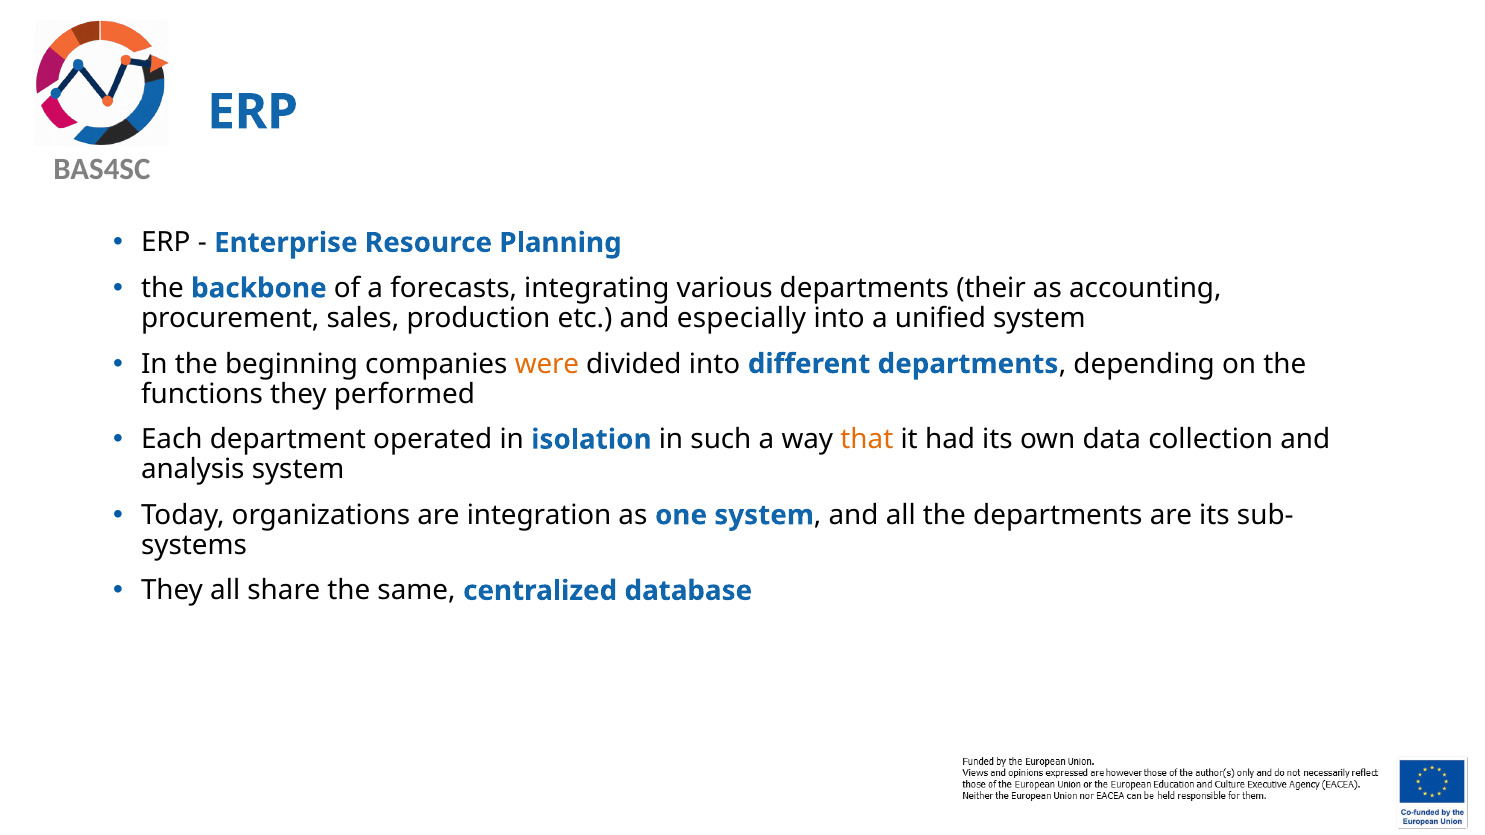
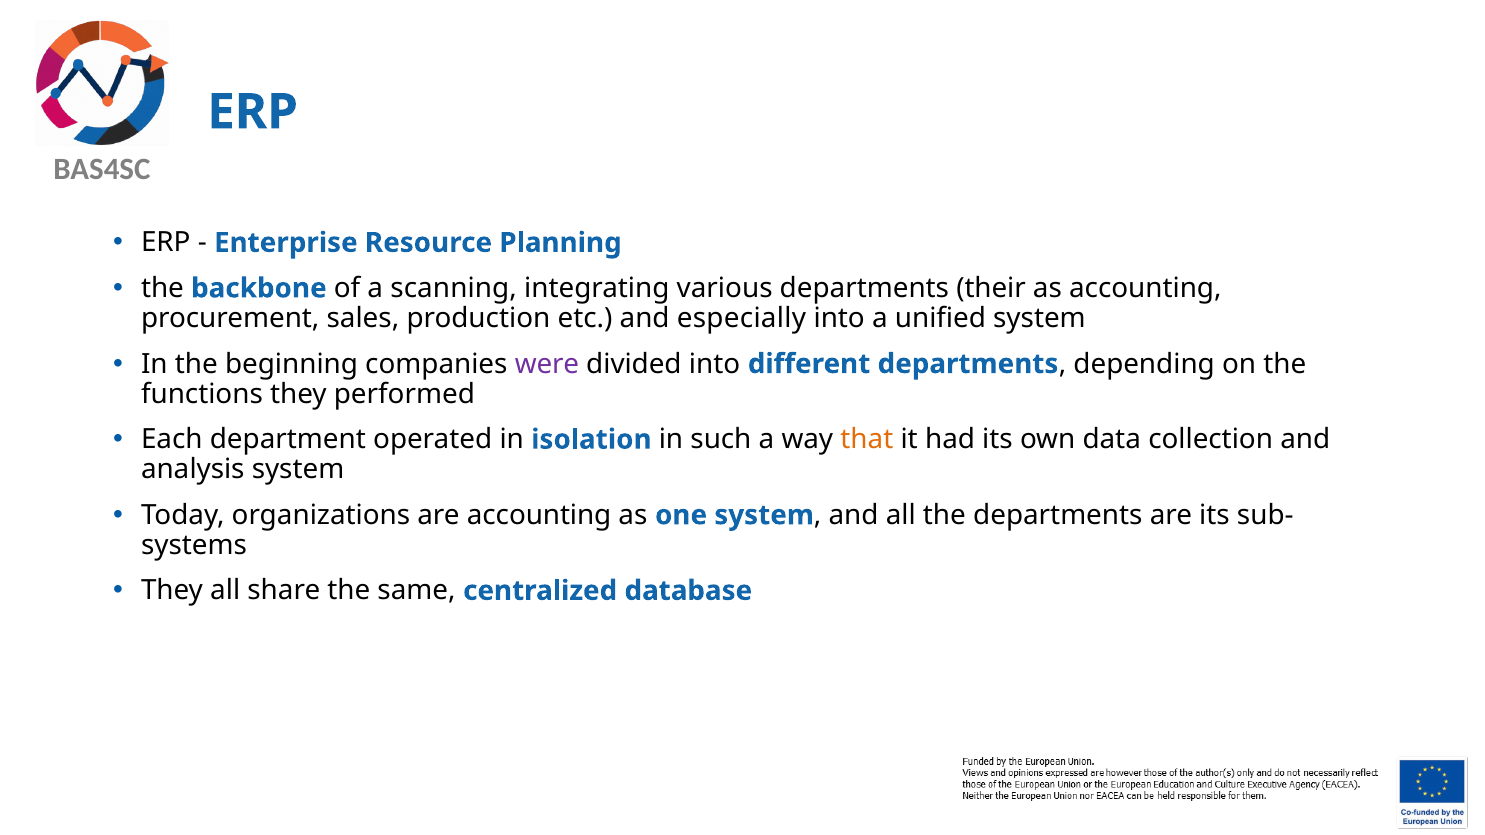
forecasts: forecasts -> scanning
were colour: orange -> purple
are integration: integration -> accounting
